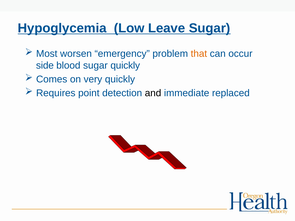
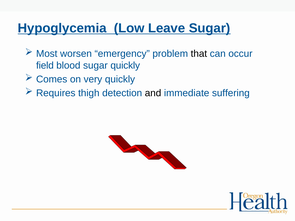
that colour: orange -> black
side: side -> field
point: point -> thigh
replaced: replaced -> suffering
